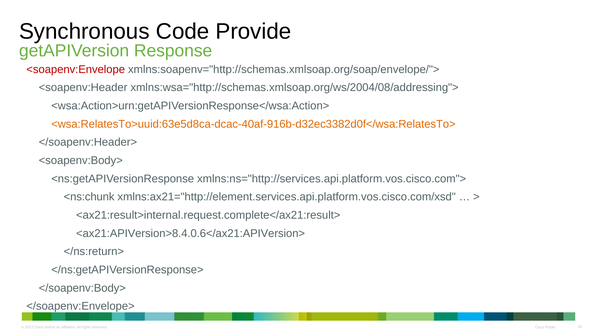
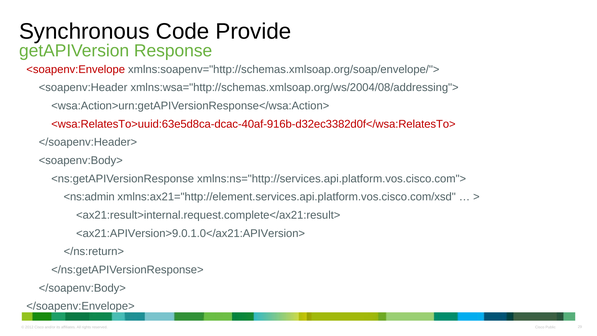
<wsa:RelatesTo>uuid:63e5d8ca-dcac-40af-916b-d32ec3382d0f</wsa:RelatesTo> colour: orange -> red
<ns:chunk: <ns:chunk -> <ns:admin
<ax21:APIVersion>8.4.0.6</ax21:APIVersion>: <ax21:APIVersion>8.4.0.6</ax21:APIVersion> -> <ax21:APIVersion>9.0.1.0</ax21:APIVersion>
